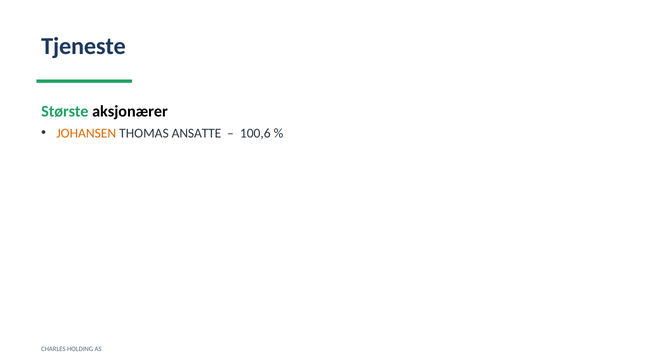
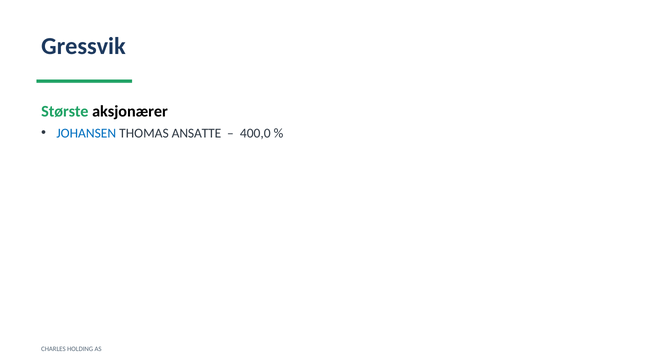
Tjeneste: Tjeneste -> Gressvik
JOHANSEN colour: orange -> blue
100,6: 100,6 -> 400,0
